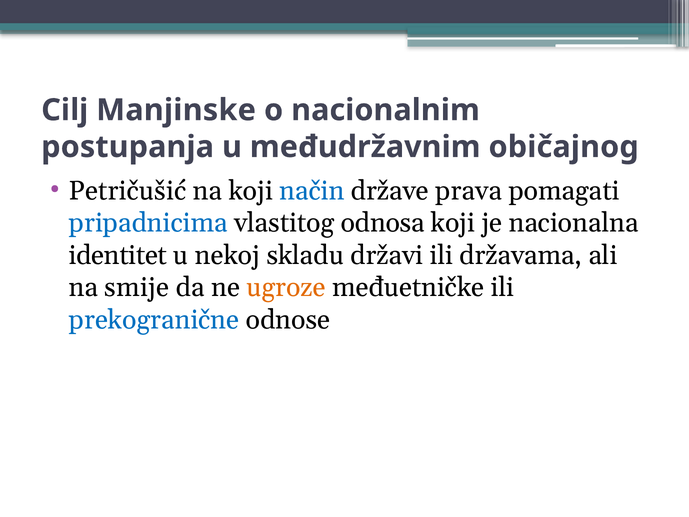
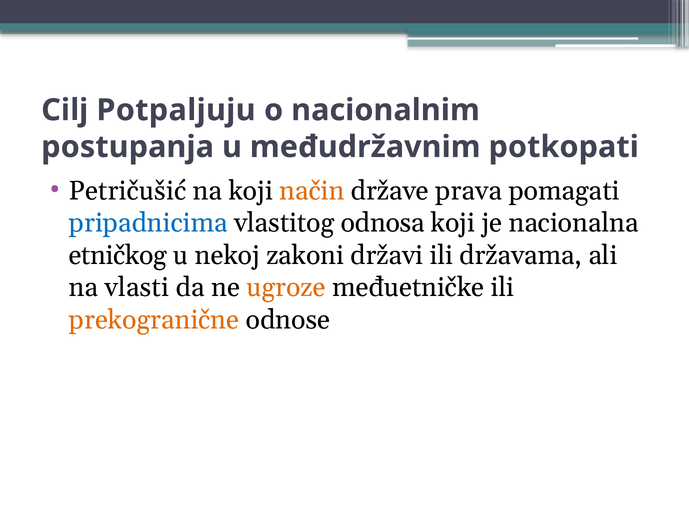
Manjinske: Manjinske -> Potpaljuju
običajnog: običajnog -> potkopati
način colour: blue -> orange
identitet: identitet -> etničkog
skladu: skladu -> zakoni
smije: smije -> vlasti
prekogranične colour: blue -> orange
